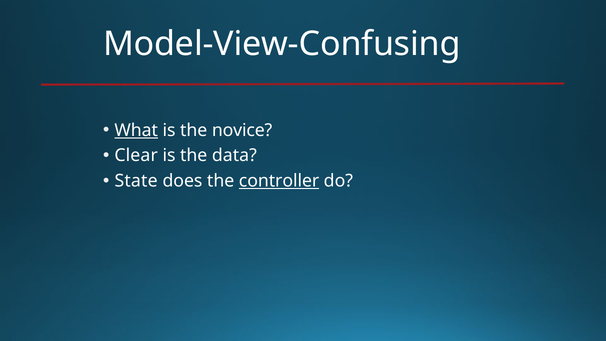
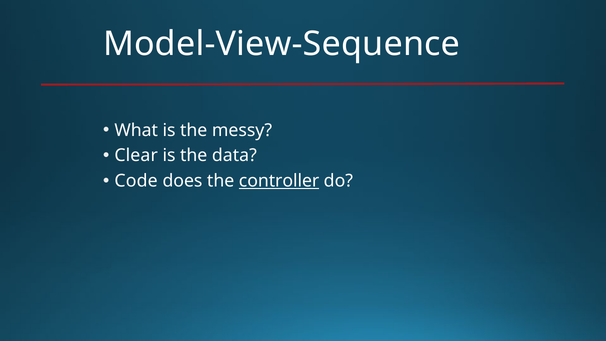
Model-View-Confusing: Model-View-Confusing -> Model-View-Sequence
What underline: present -> none
novice: novice -> messy
State: State -> Code
